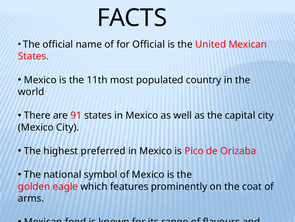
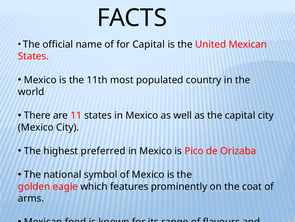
for Official: Official -> Capital
91: 91 -> 11
